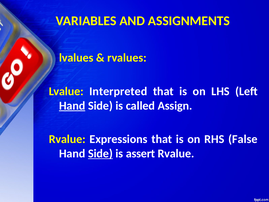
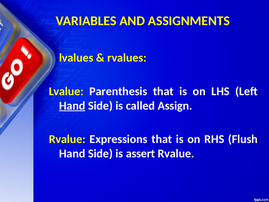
Interpreted: Interpreted -> Parenthesis
False: False -> Flush
Side at (100, 153) underline: present -> none
